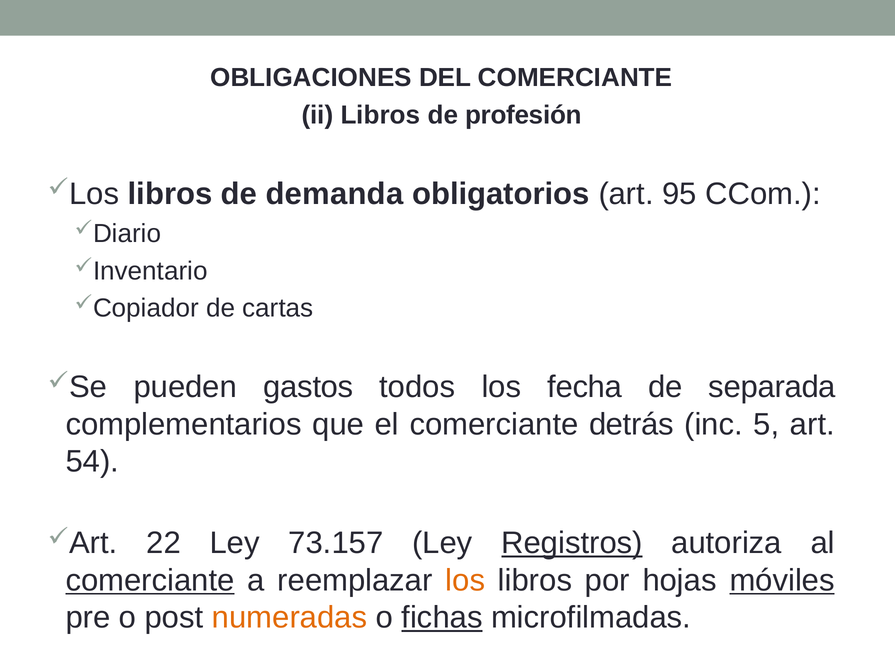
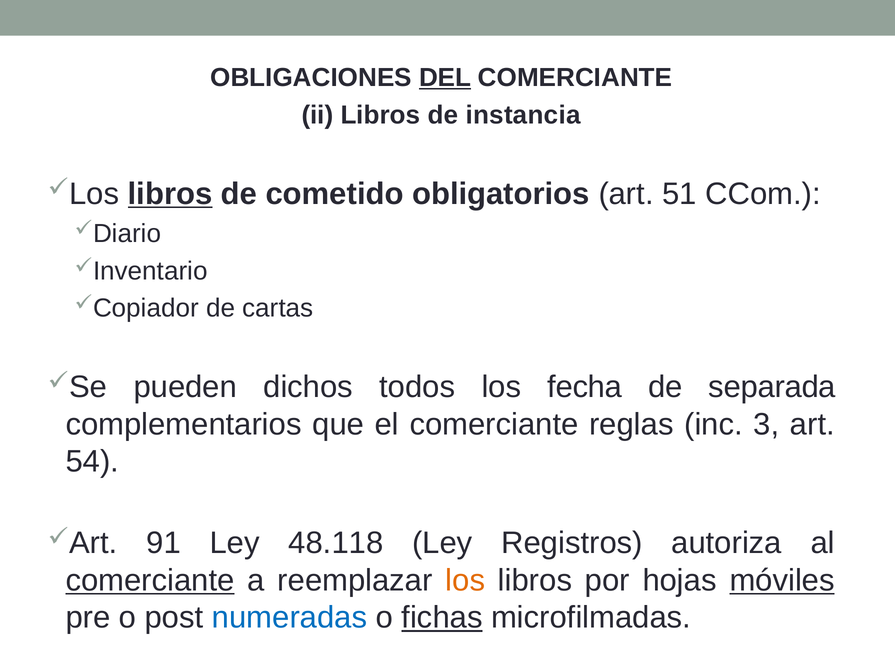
DEL underline: none -> present
profesión: profesión -> instancia
libros at (170, 194) underline: none -> present
demanda: demanda -> cometido
95: 95 -> 51
gastos: gastos -> dichos
detrás: detrás -> reglas
5: 5 -> 3
22: 22 -> 91
73.157: 73.157 -> 48.118
Registros underline: present -> none
numeradas colour: orange -> blue
